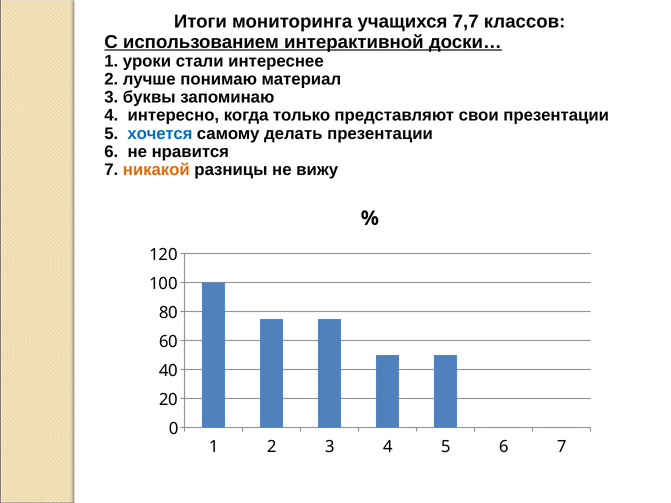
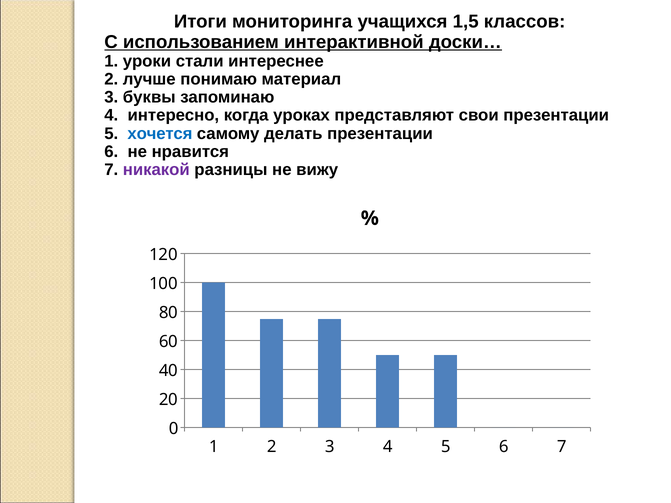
7,7: 7,7 -> 1,5
только: только -> уроках
никакой colour: orange -> purple
